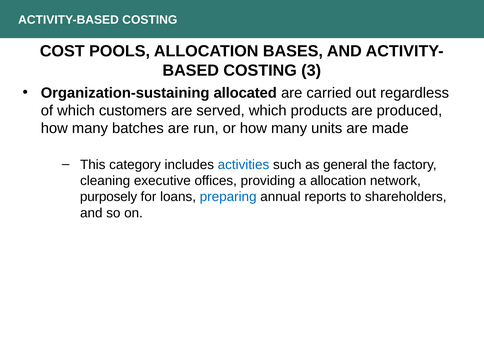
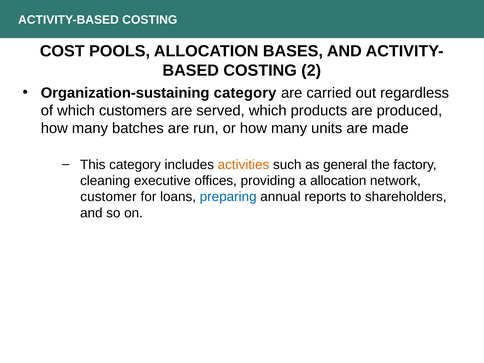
3: 3 -> 2
Organization-sustaining allocated: allocated -> category
activities colour: blue -> orange
purposely: purposely -> customer
